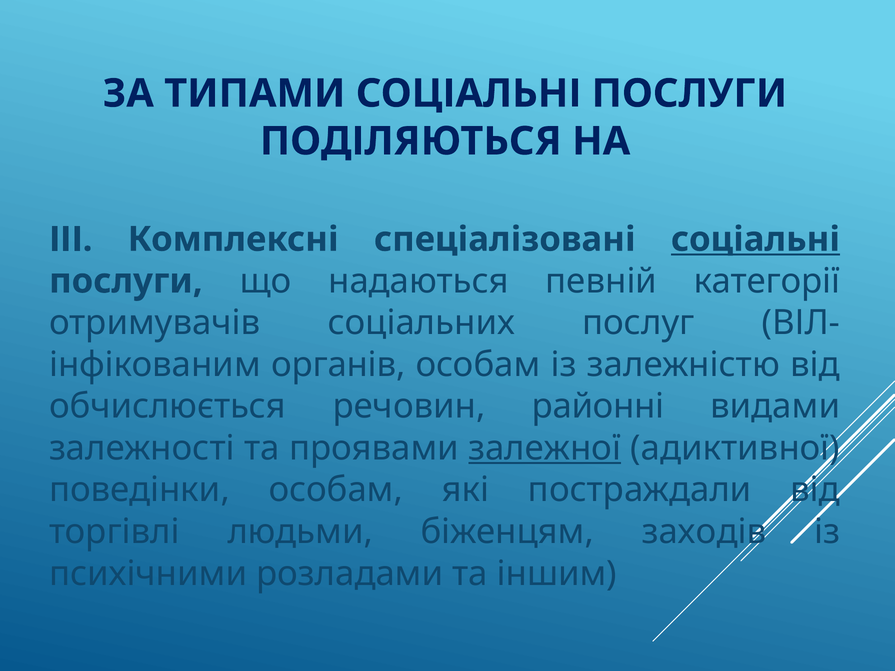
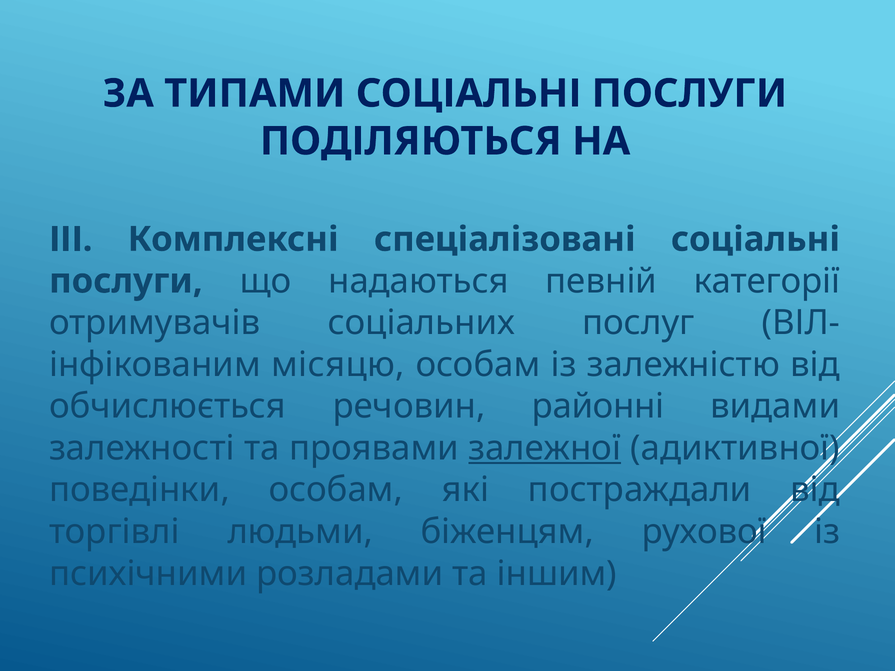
соціальні at (755, 239) underline: present -> none
органів: органів -> місяцю
заходів: заходів -> рухової
